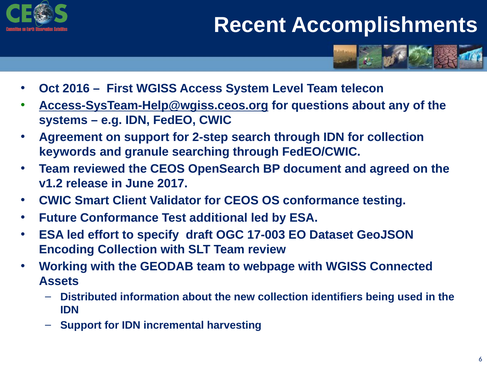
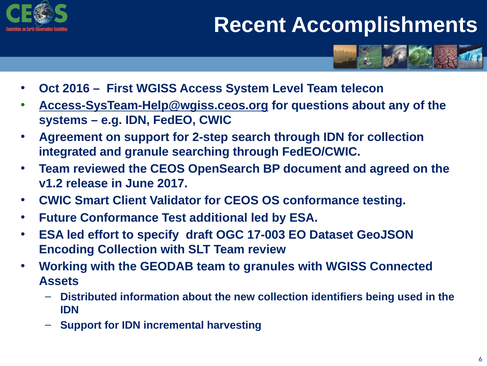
keywords: keywords -> integrated
webpage: webpage -> granules
